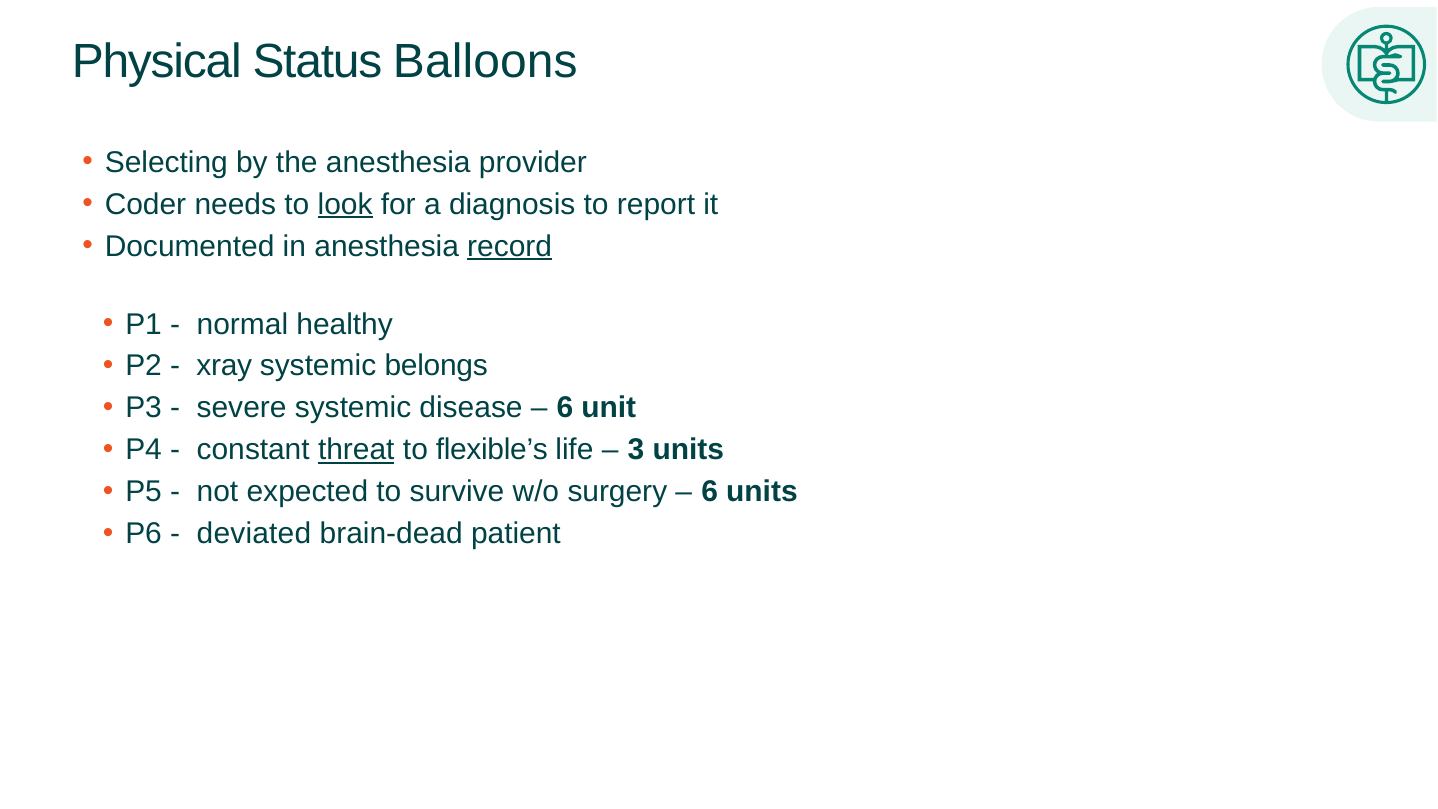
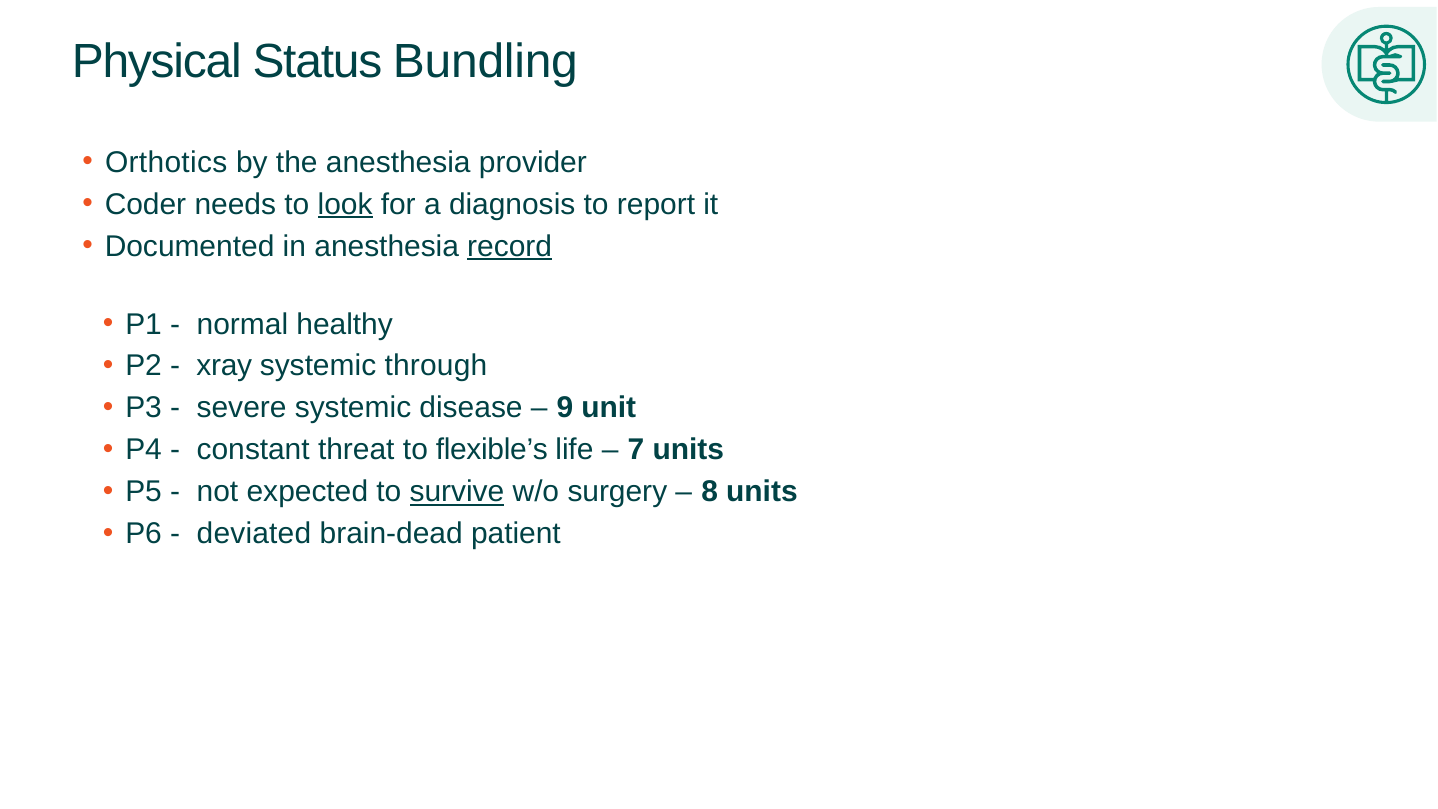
Balloons: Balloons -> Bundling
Selecting: Selecting -> Orthotics
belongs: belongs -> through
6 at (565, 408): 6 -> 9
threat underline: present -> none
3: 3 -> 7
survive underline: none -> present
6 at (710, 492): 6 -> 8
